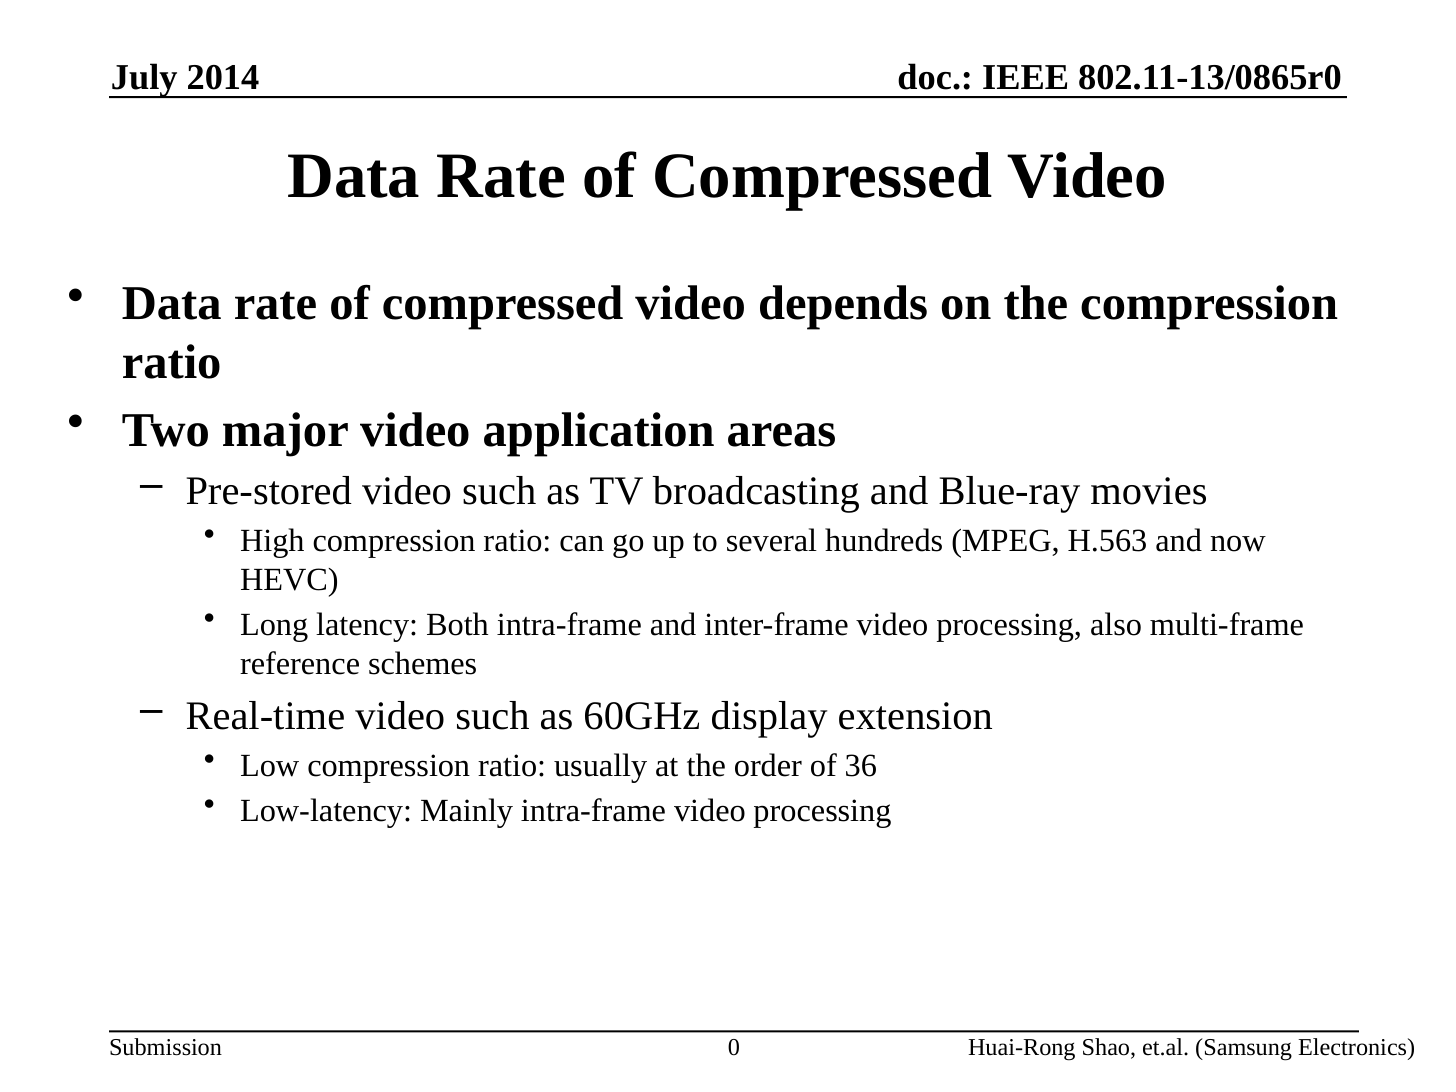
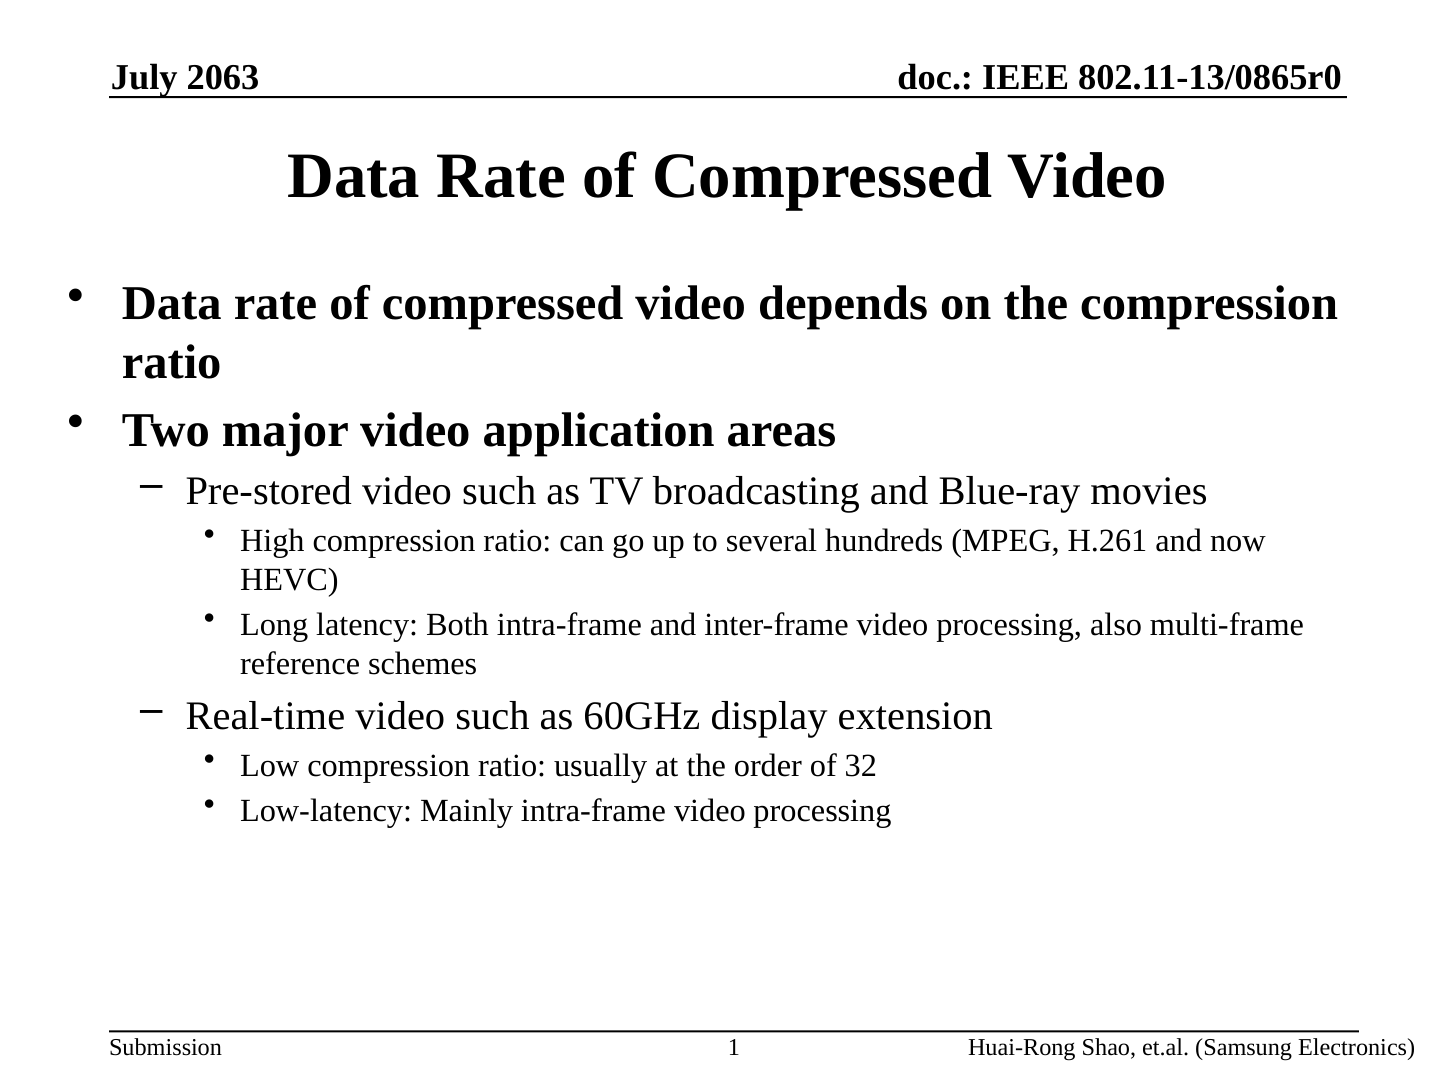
2014: 2014 -> 2063
H.563: H.563 -> H.261
36: 36 -> 32
0: 0 -> 1
